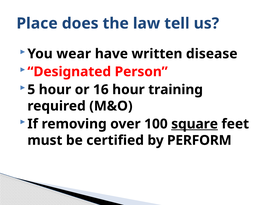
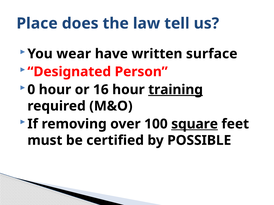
disease: disease -> surface
5: 5 -> 0
training underline: none -> present
PERFORM: PERFORM -> POSSIBLE
